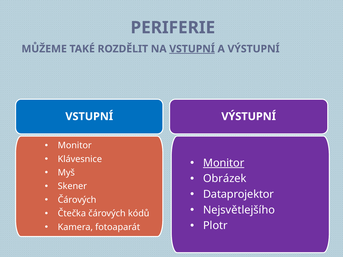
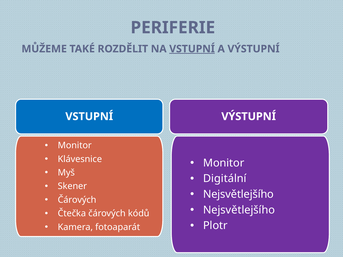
Monitor at (224, 163) underline: present -> none
Obrázek: Obrázek -> Digitální
Dataprojektor at (238, 194): Dataprojektor -> Nejsvětlejšího
